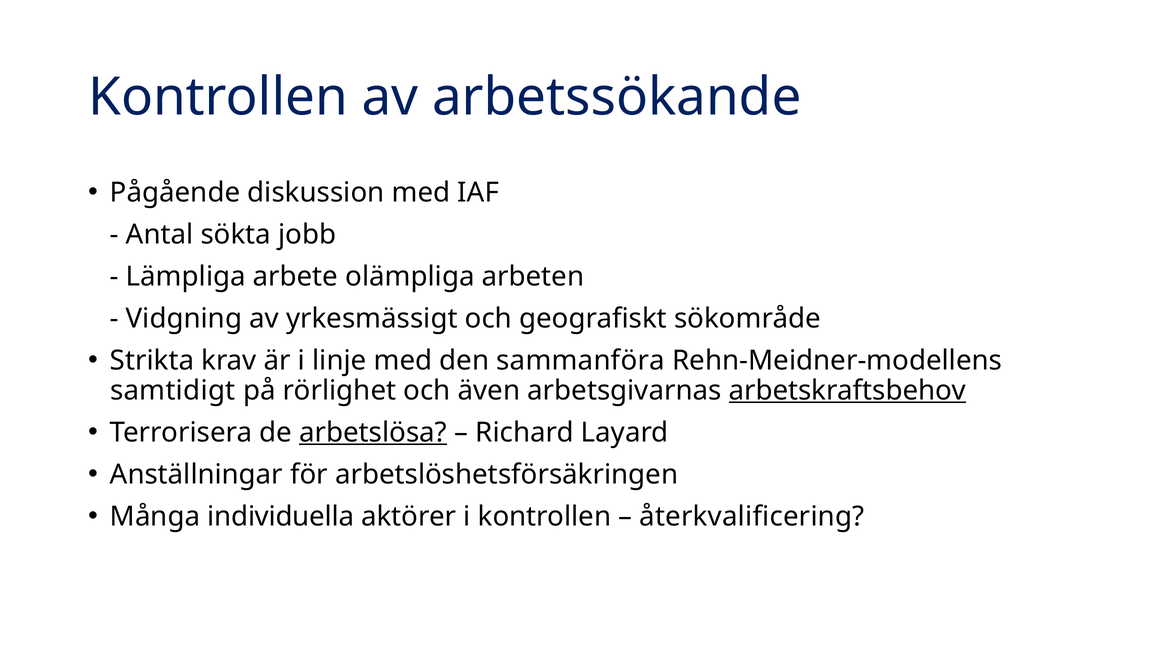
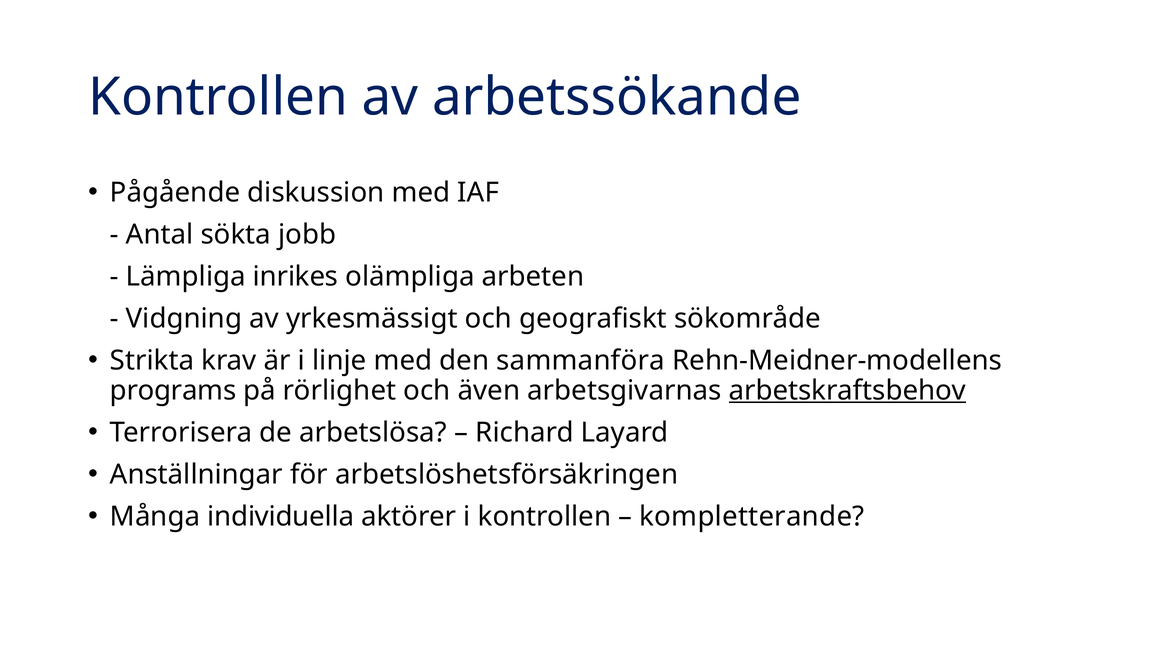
arbete: arbete -> inrikes
samtidigt: samtidigt -> programs
arbetslösa underline: present -> none
återkvalificering: återkvalificering -> kompletterande
